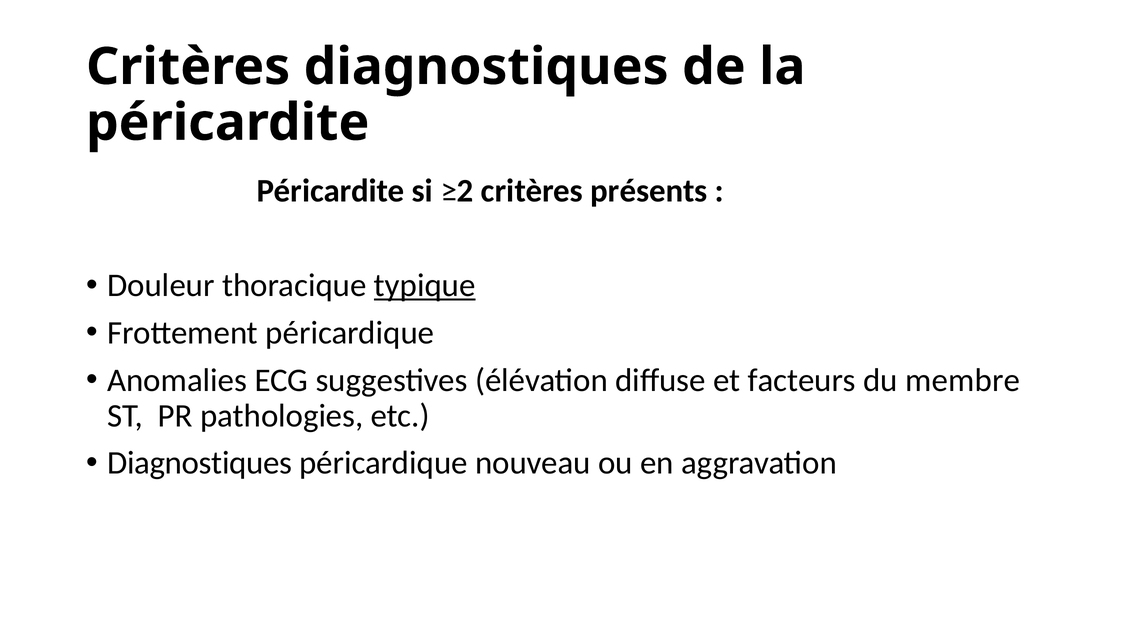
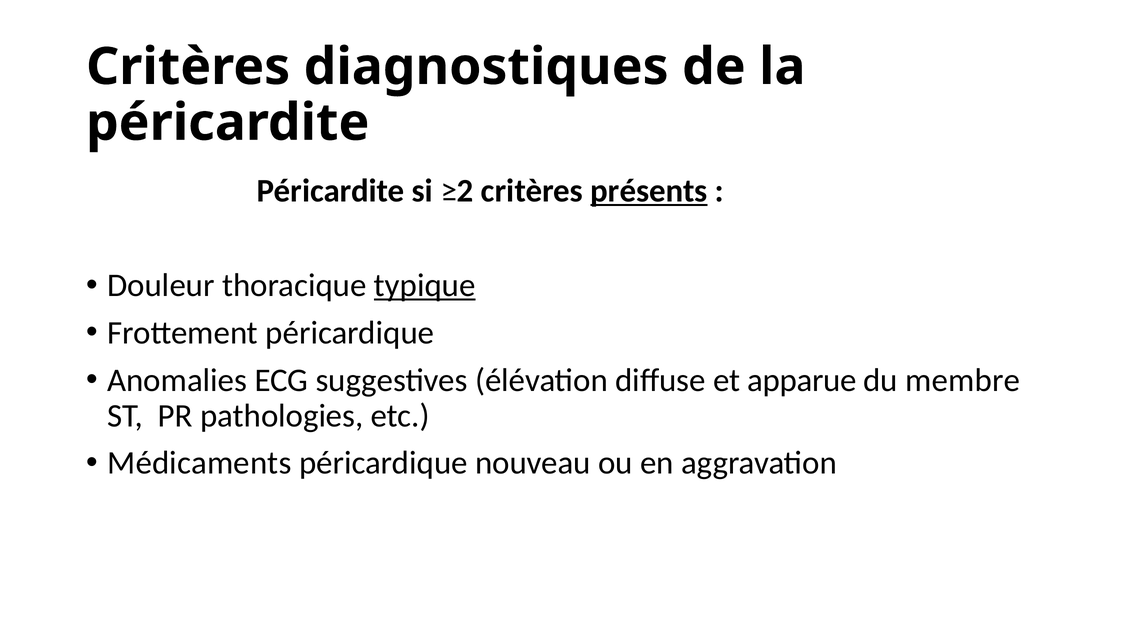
présents underline: none -> present
facteurs: facteurs -> apparue
Diagnostiques at (200, 463): Diagnostiques -> Médicaments
